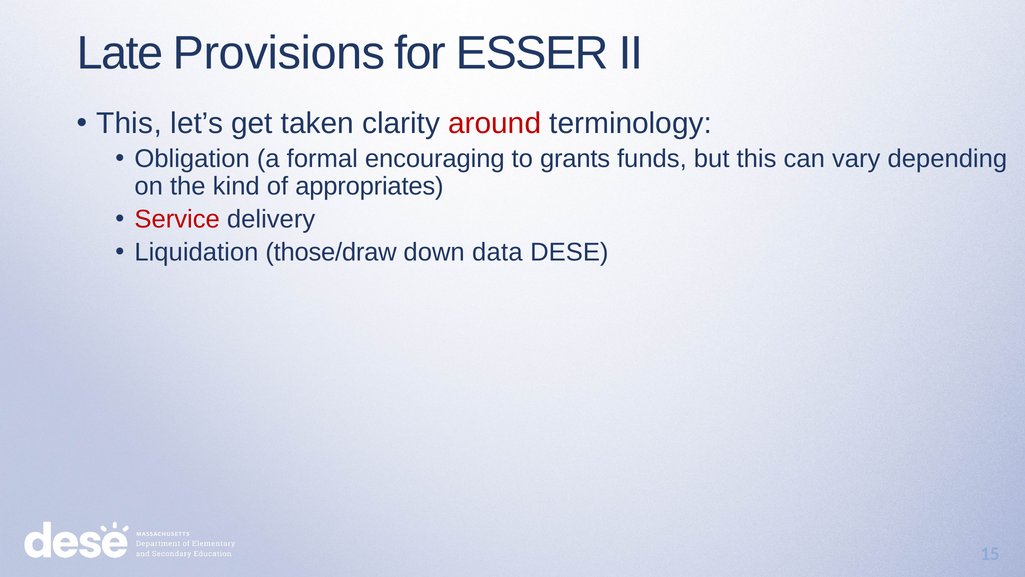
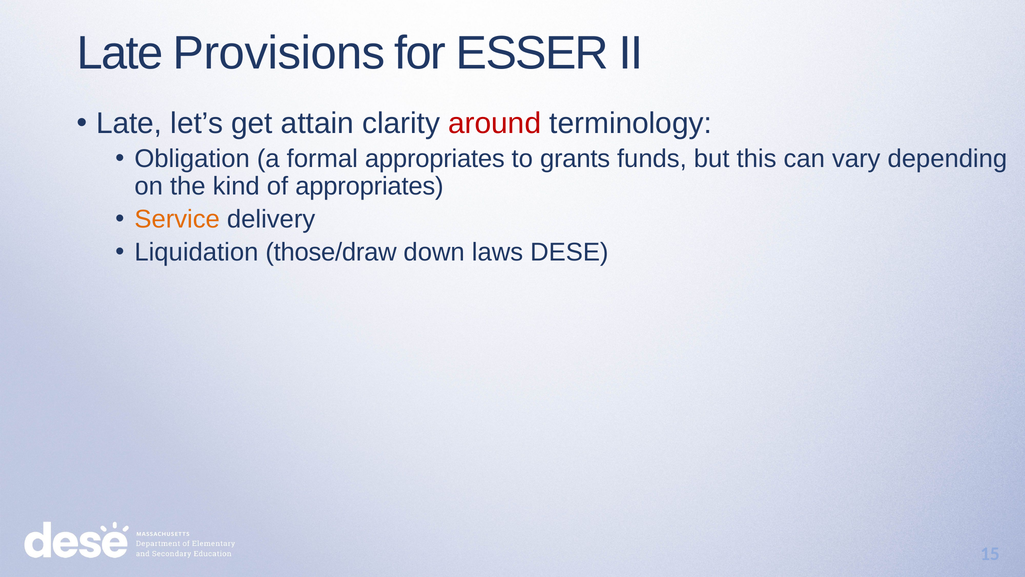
This at (129, 123): This -> Late
taken: taken -> attain
formal encouraging: encouraging -> appropriates
Service colour: red -> orange
data: data -> laws
